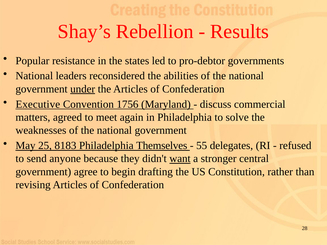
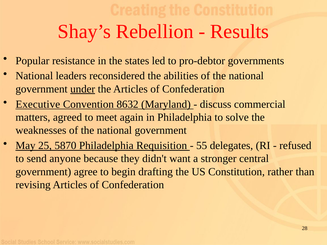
1756: 1756 -> 8632
8183: 8183 -> 5870
Themselves: Themselves -> Requisition
want underline: present -> none
